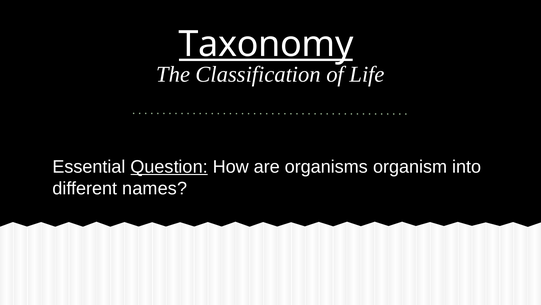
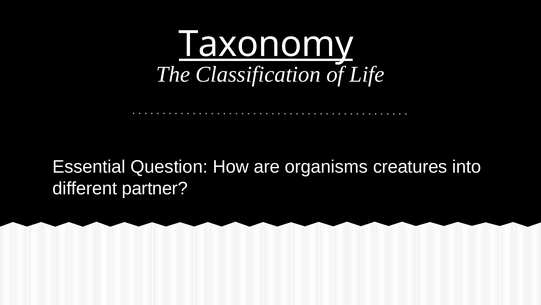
Question underline: present -> none
organism: organism -> creatures
names: names -> partner
